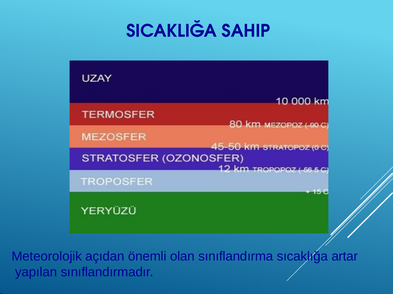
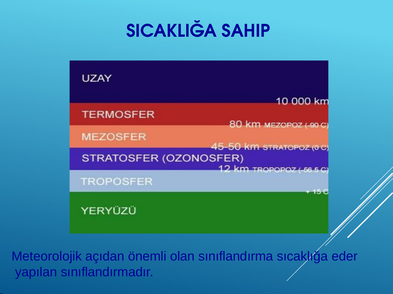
artar: artar -> eder
